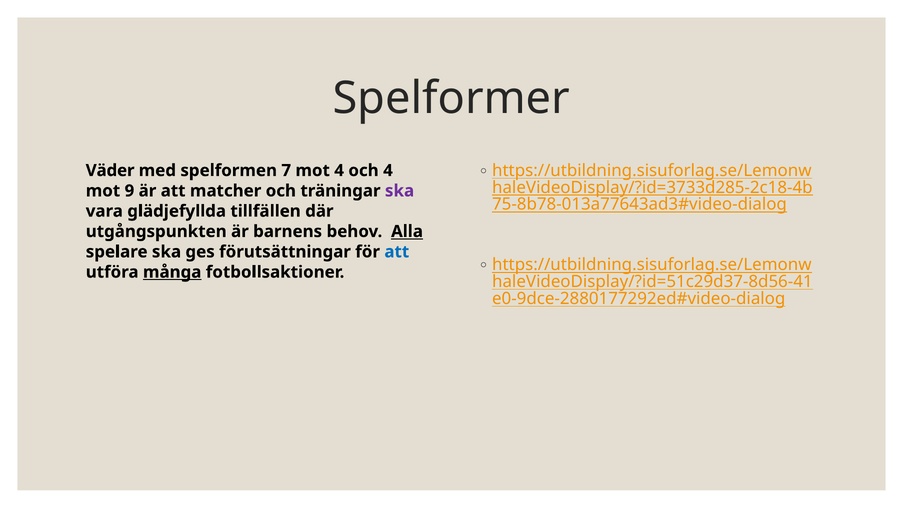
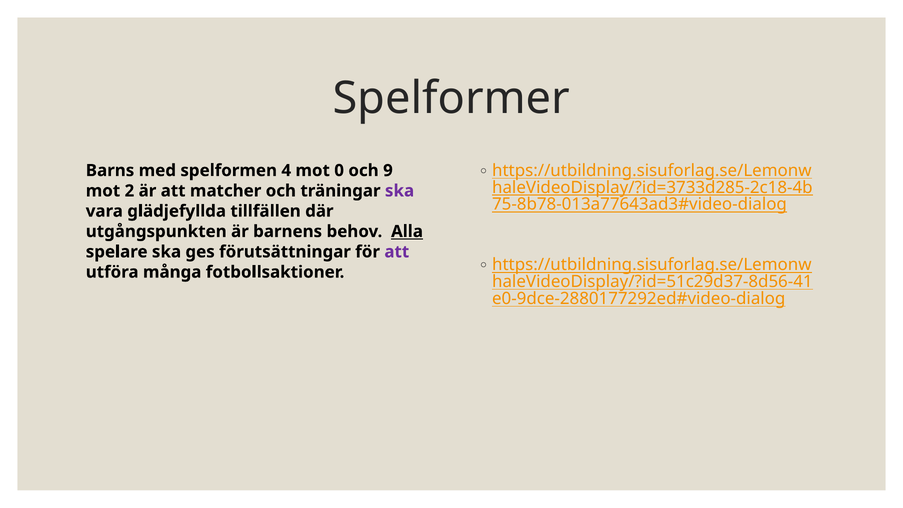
Väder: Väder -> Barns
7: 7 -> 4
mot 4: 4 -> 0
och 4: 4 -> 9
9: 9 -> 2
att at (397, 252) colour: blue -> purple
många underline: present -> none
